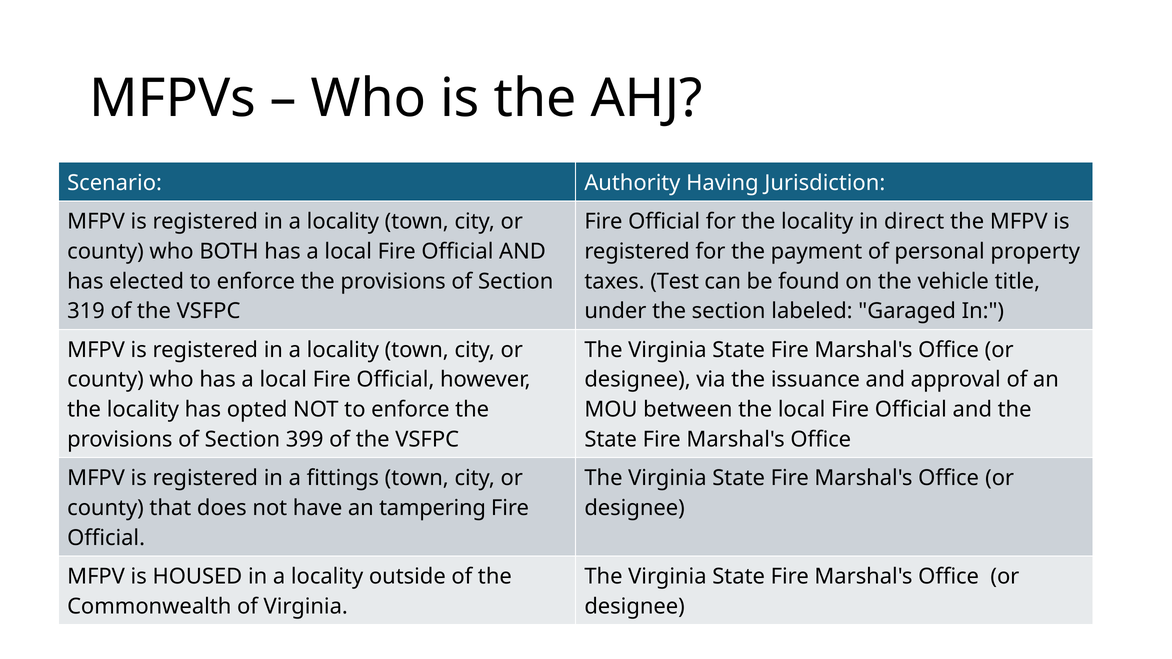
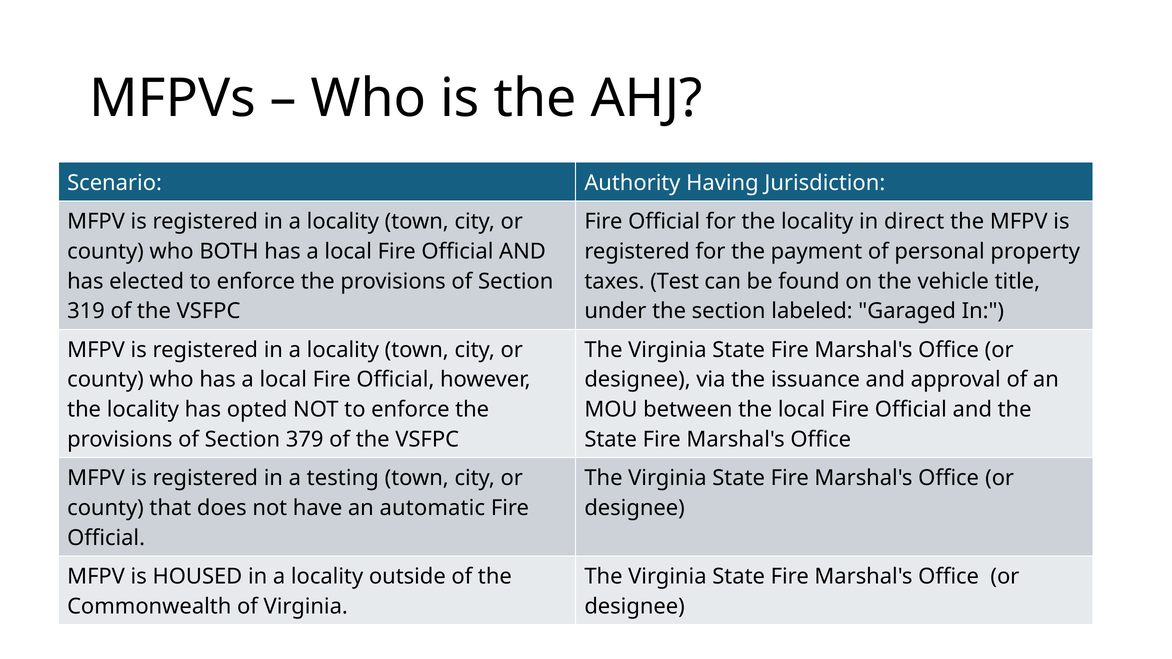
399: 399 -> 379
fittings: fittings -> testing
tampering: tampering -> automatic
